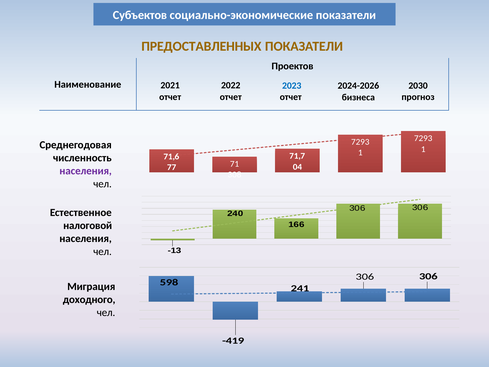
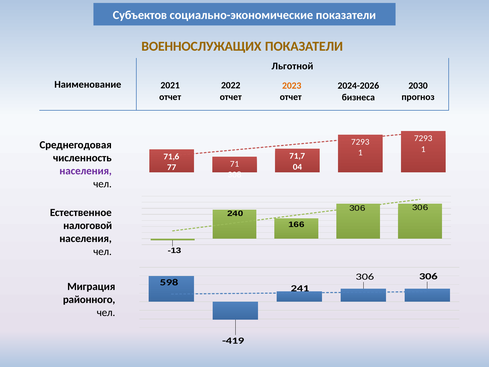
ПРЕДОСТАВЛЕННЫХ: ПРЕДОСТАВЛЕННЫХ -> ВОЕННОСЛУЖАЩИХ
Проектов: Проектов -> Льготной
2023 colour: blue -> orange
доходного: доходного -> районного
